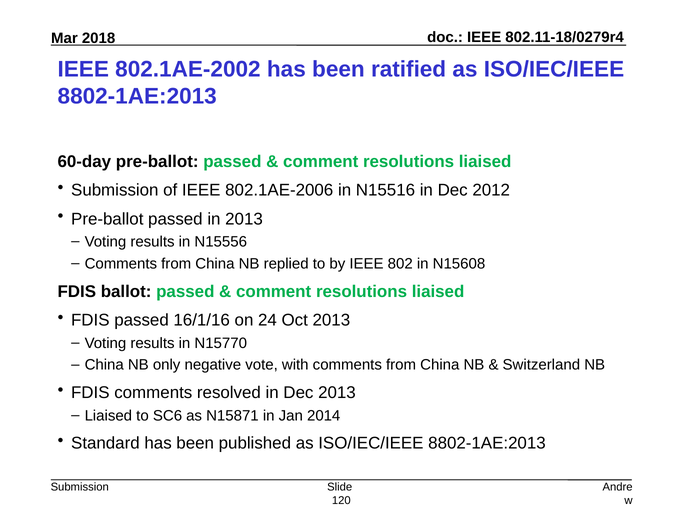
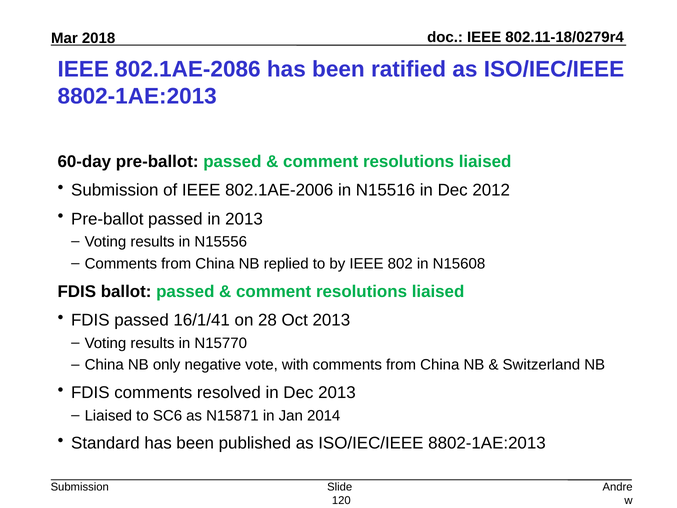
802.1AE-2002: 802.1AE-2002 -> 802.1AE-2086
16/1/16: 16/1/16 -> 16/1/41
24: 24 -> 28
